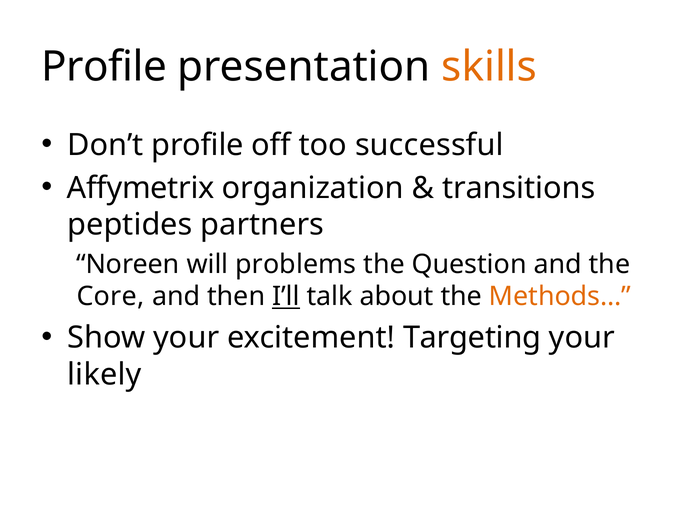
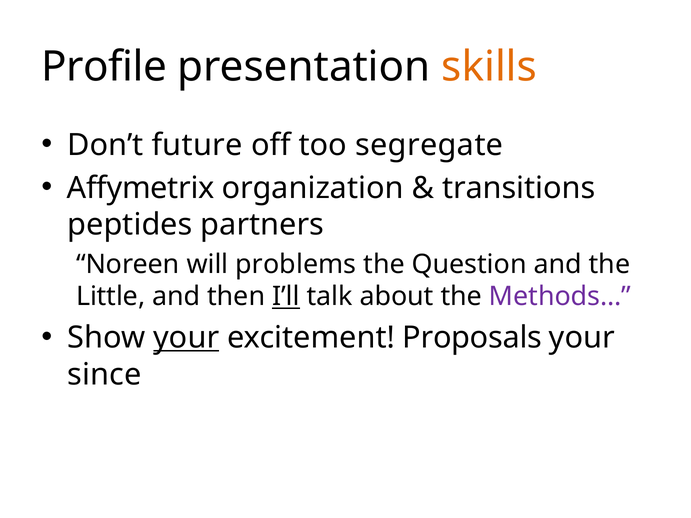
Don’t profile: profile -> future
successful: successful -> segregate
Core: Core -> Little
Methods… colour: orange -> purple
your at (186, 338) underline: none -> present
Targeting: Targeting -> Proposals
likely: likely -> since
